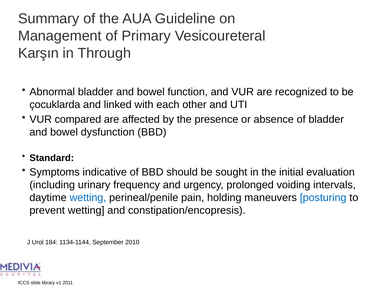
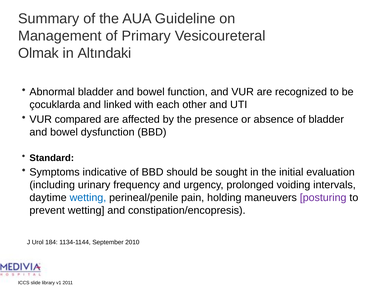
Karşın: Karşın -> Olmak
Through: Through -> Altındaki
posturing colour: blue -> purple
